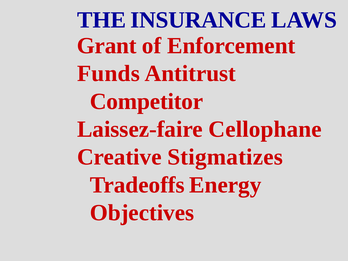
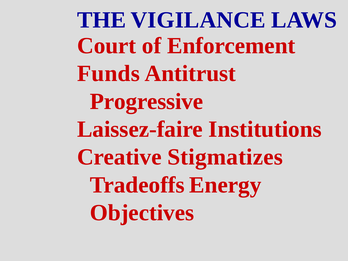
INSURANCE: INSURANCE -> VIGILANCE
Grant: Grant -> Court
Competitor: Competitor -> Progressive
Cellophane: Cellophane -> Institutions
